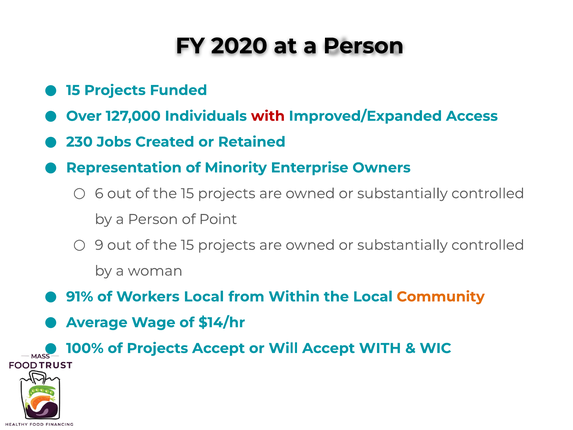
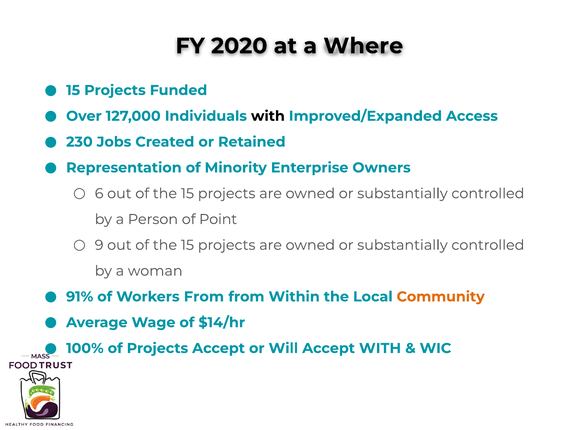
at a Person: Person -> Where
with at (268, 116) colour: red -> black
Workers Local: Local -> From
